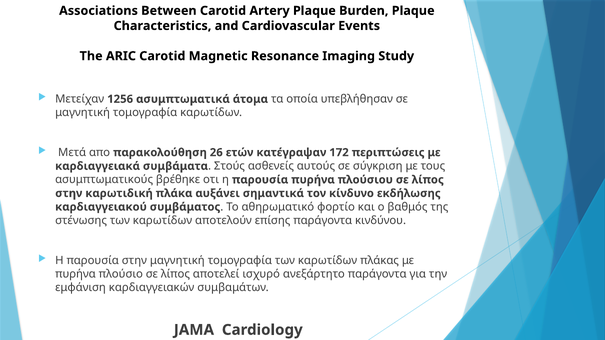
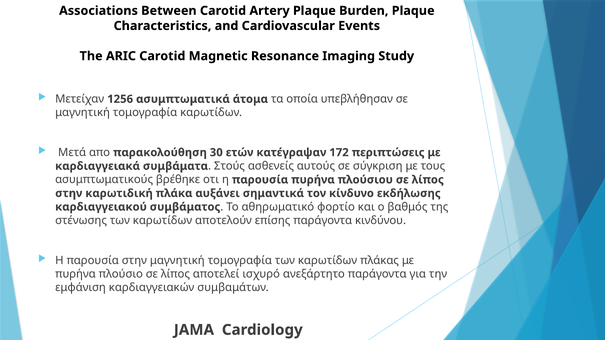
26: 26 -> 30
